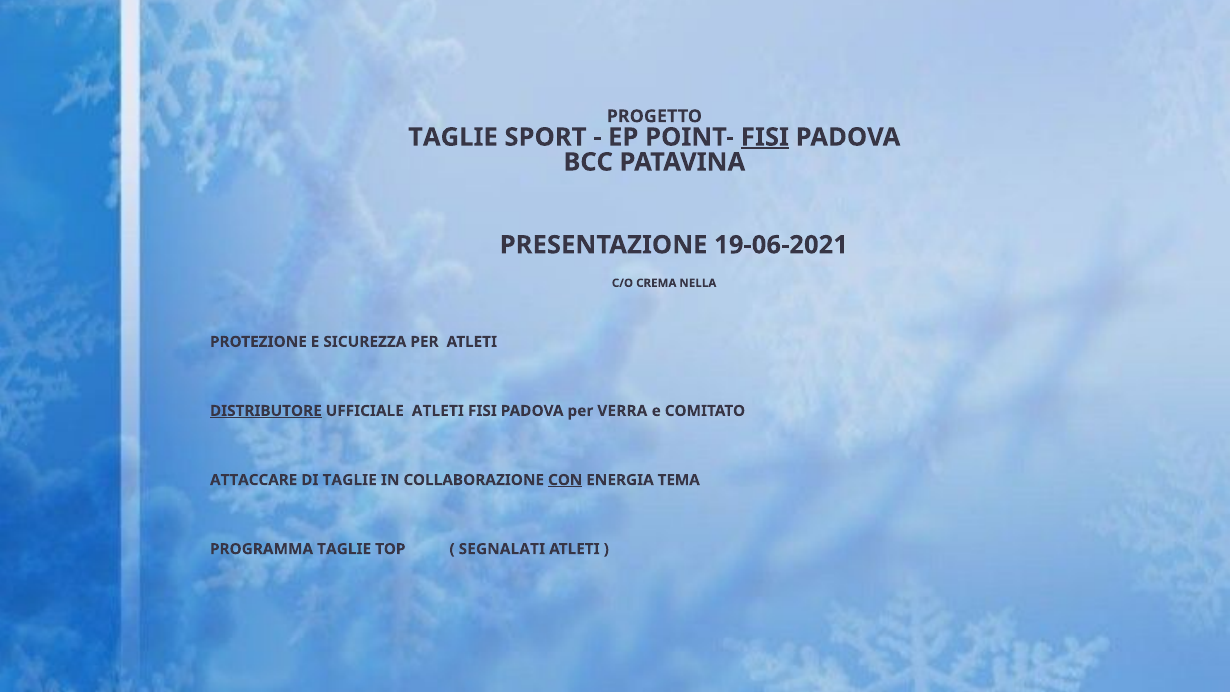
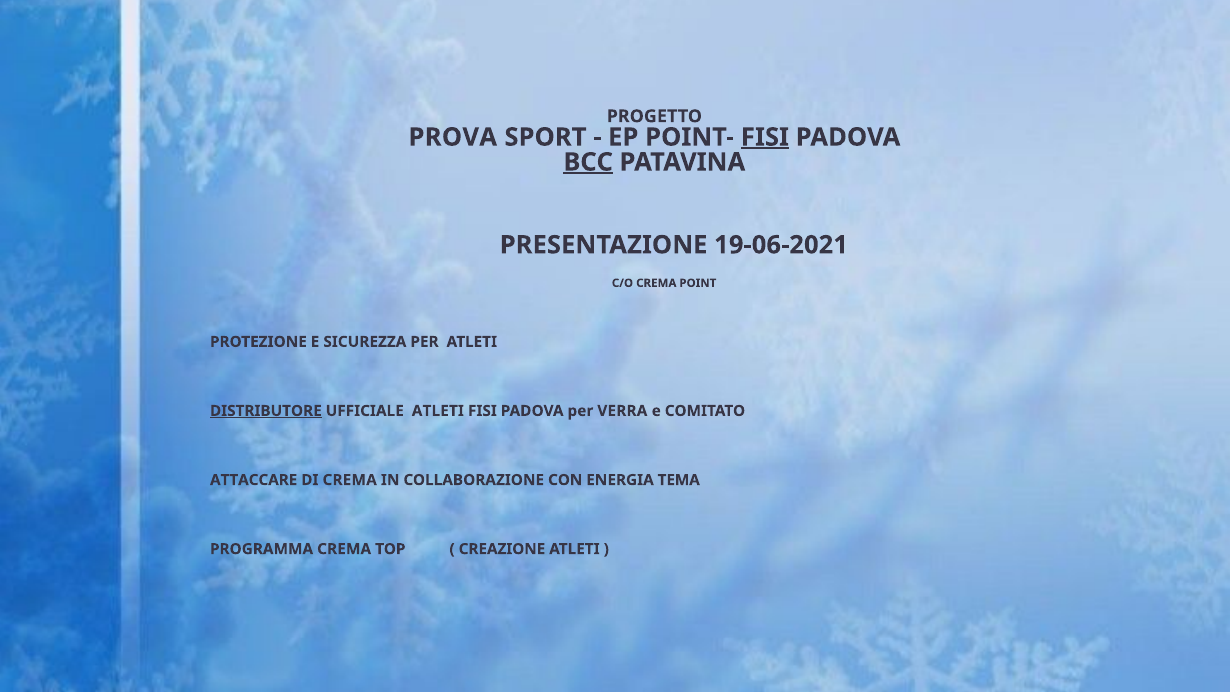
TAGLIE at (453, 137): TAGLIE -> PROVA
BCC underline: none -> present
NELLA: NELLA -> POINT
DI TAGLIE: TAGLIE -> CREMA
CON underline: present -> none
PROGRAMMA TAGLIE: TAGLIE -> CREMA
SEGNALATI: SEGNALATI -> CREAZIONE
